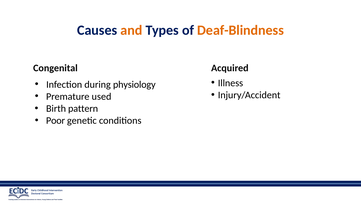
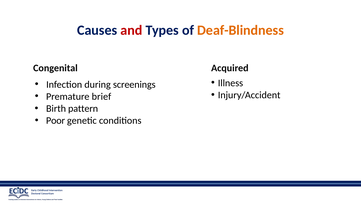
and colour: orange -> red
physiology: physiology -> screenings
used: used -> brief
